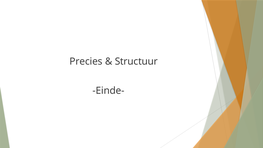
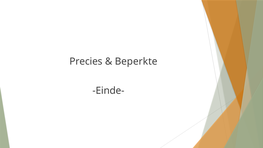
Structuur: Structuur -> Beperkte
